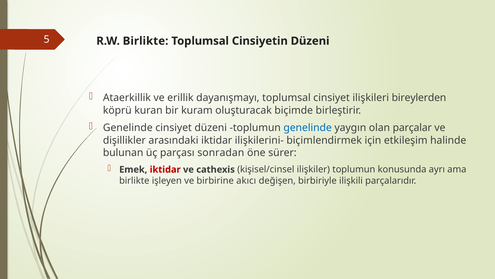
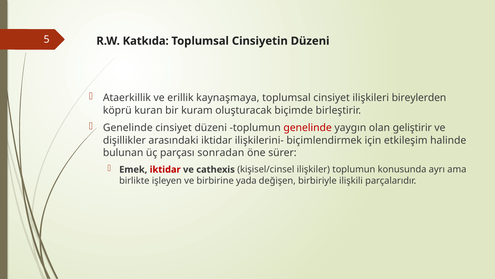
R.W Birlikte: Birlikte -> Katkıda
dayanışmayı: dayanışmayı -> kaynaşmaya
genelinde at (308, 128) colour: blue -> red
parçalar: parçalar -> geliştirir
akıcı: akıcı -> yada
